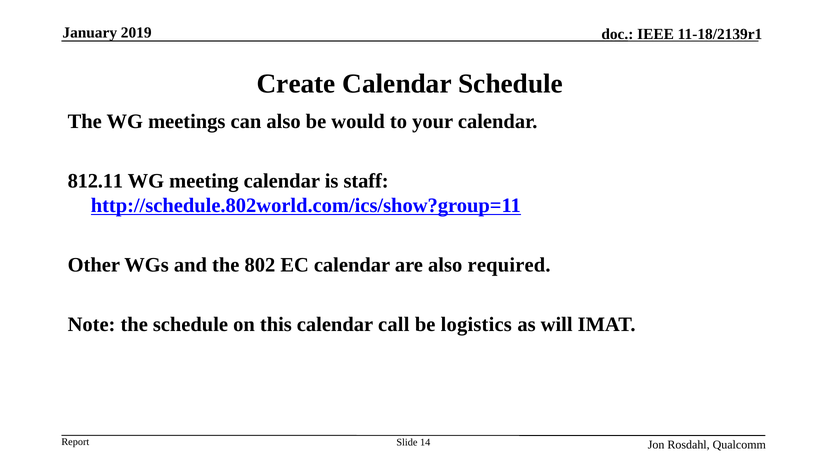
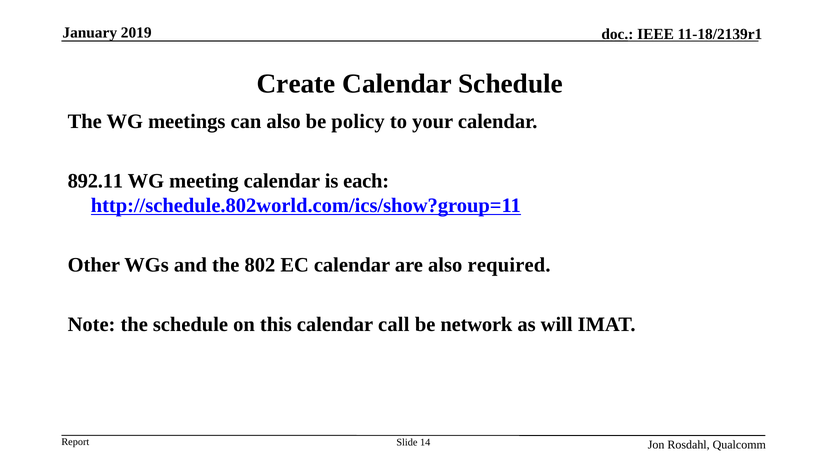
would: would -> policy
812.11: 812.11 -> 892.11
staff: staff -> each
logistics: logistics -> network
